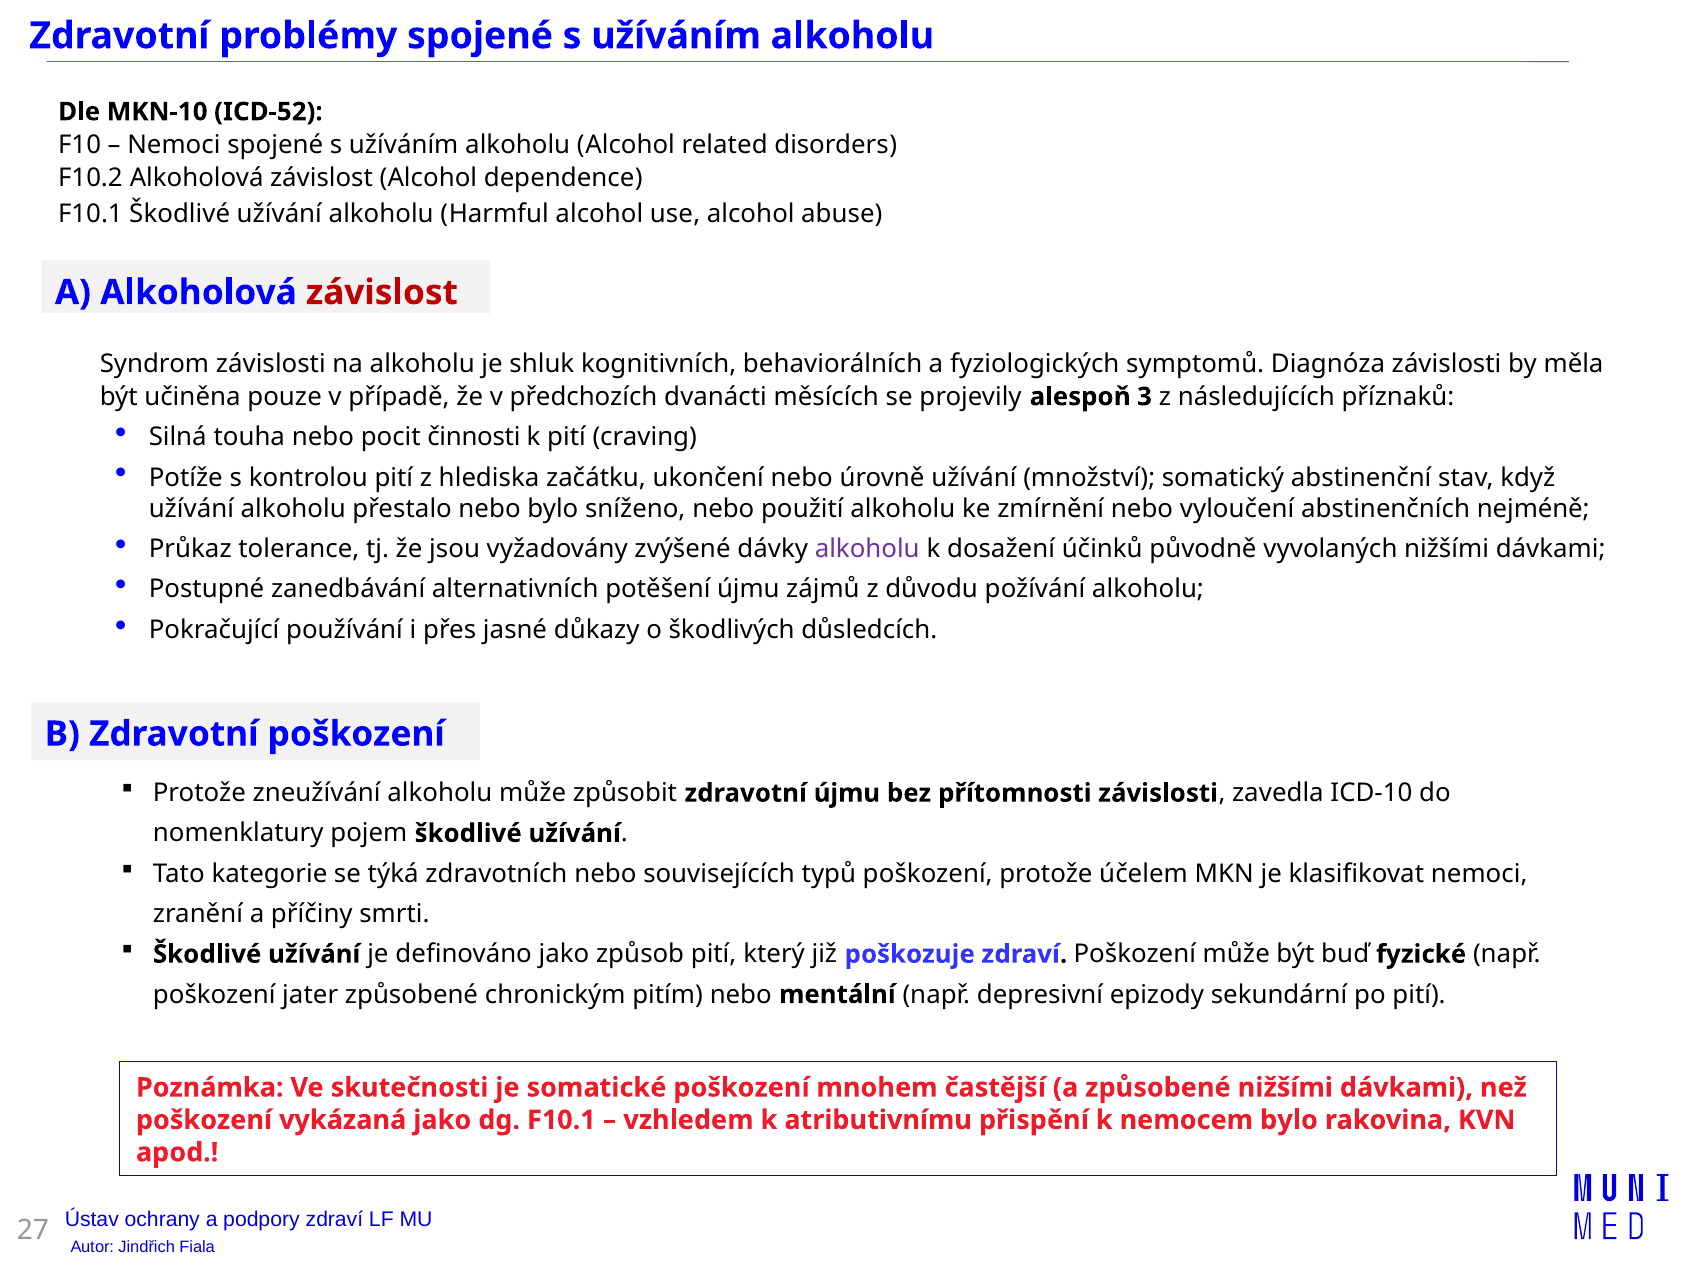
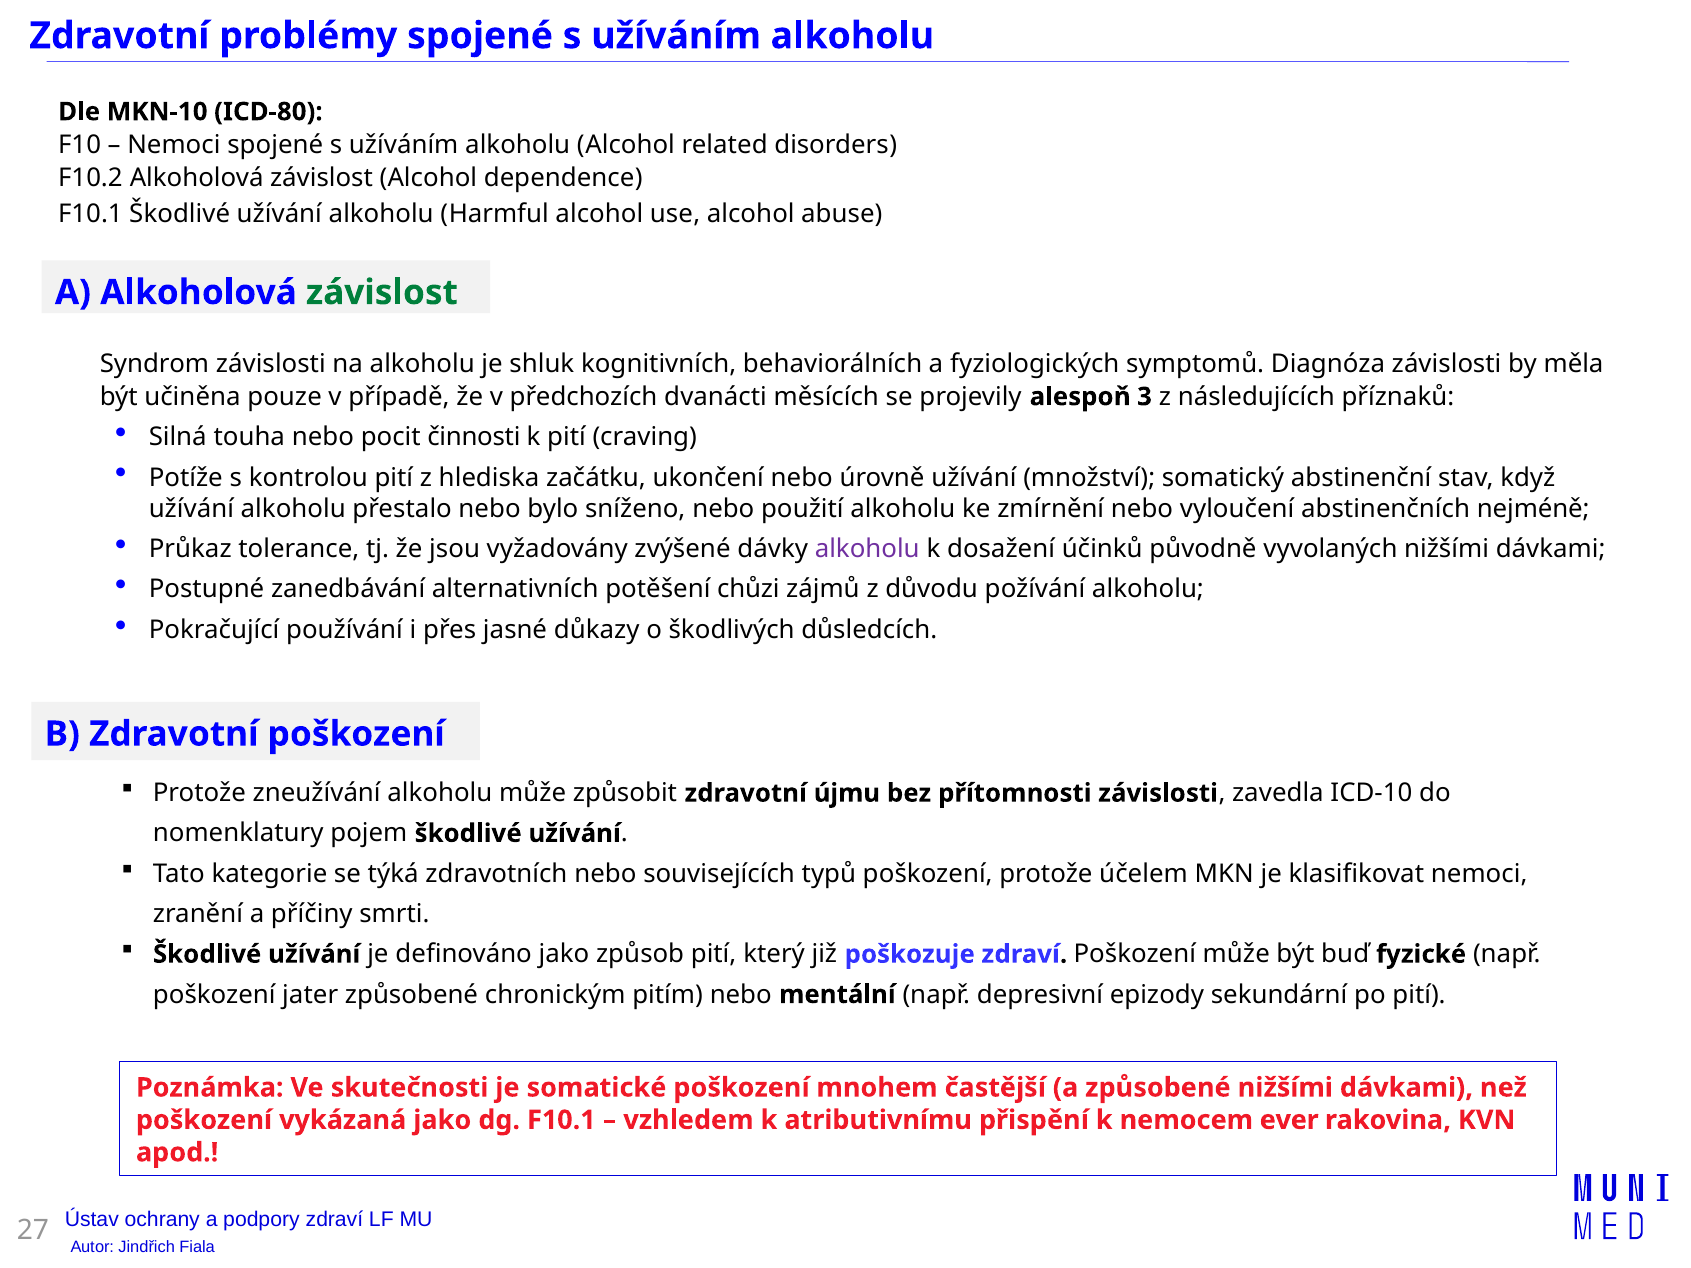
ICD-52: ICD-52 -> ICD-80
závislost at (382, 293) colour: red -> green
potěšení újmu: újmu -> chůzi
nemocem bylo: bylo -> ever
